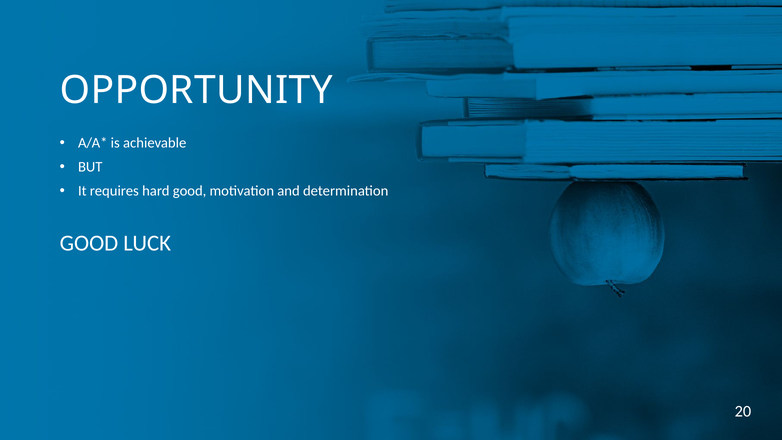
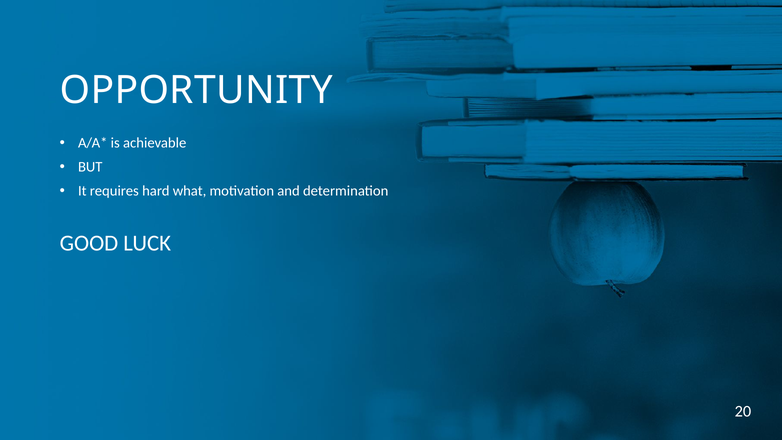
hard good: good -> what
